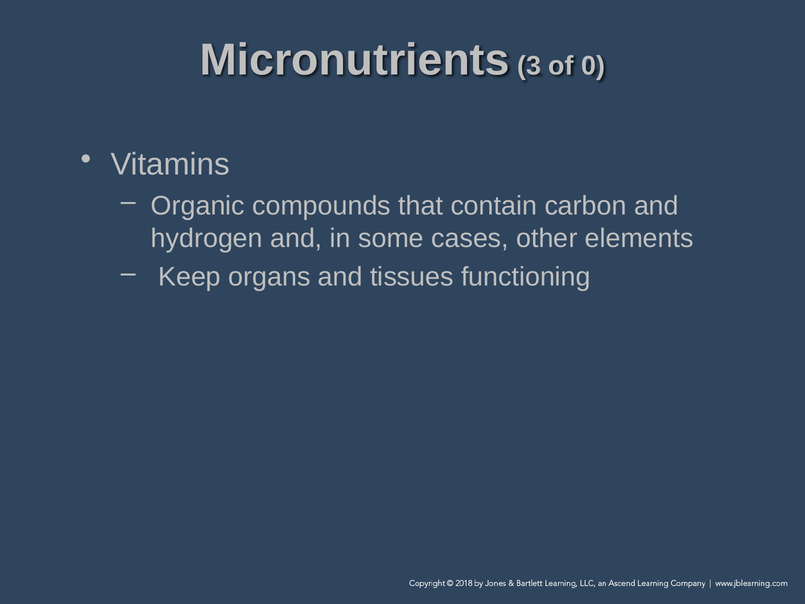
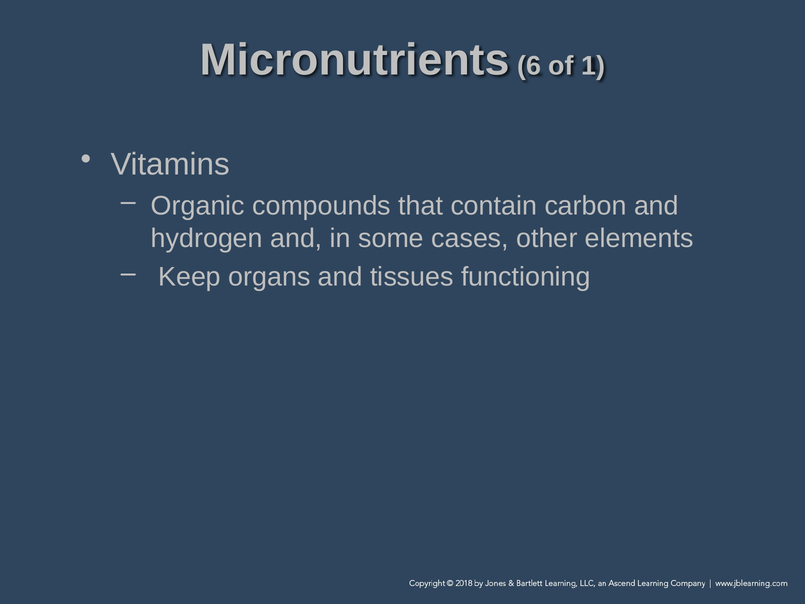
3: 3 -> 6
0: 0 -> 1
